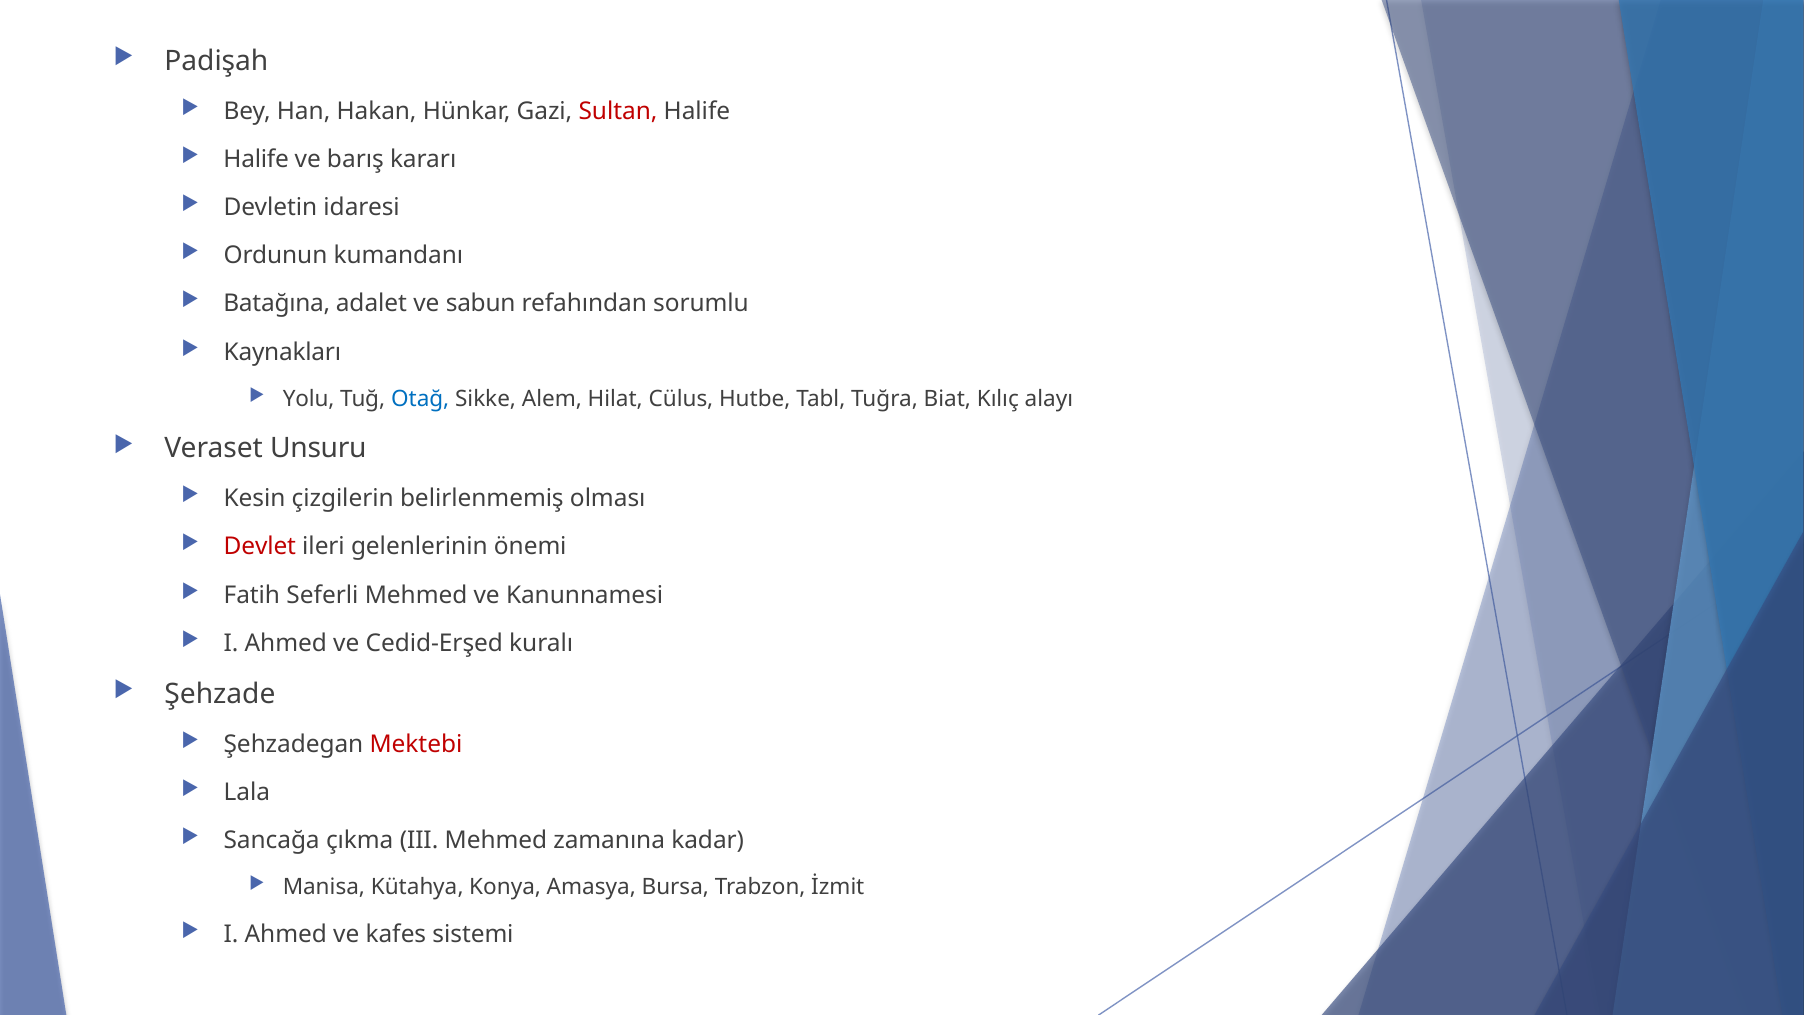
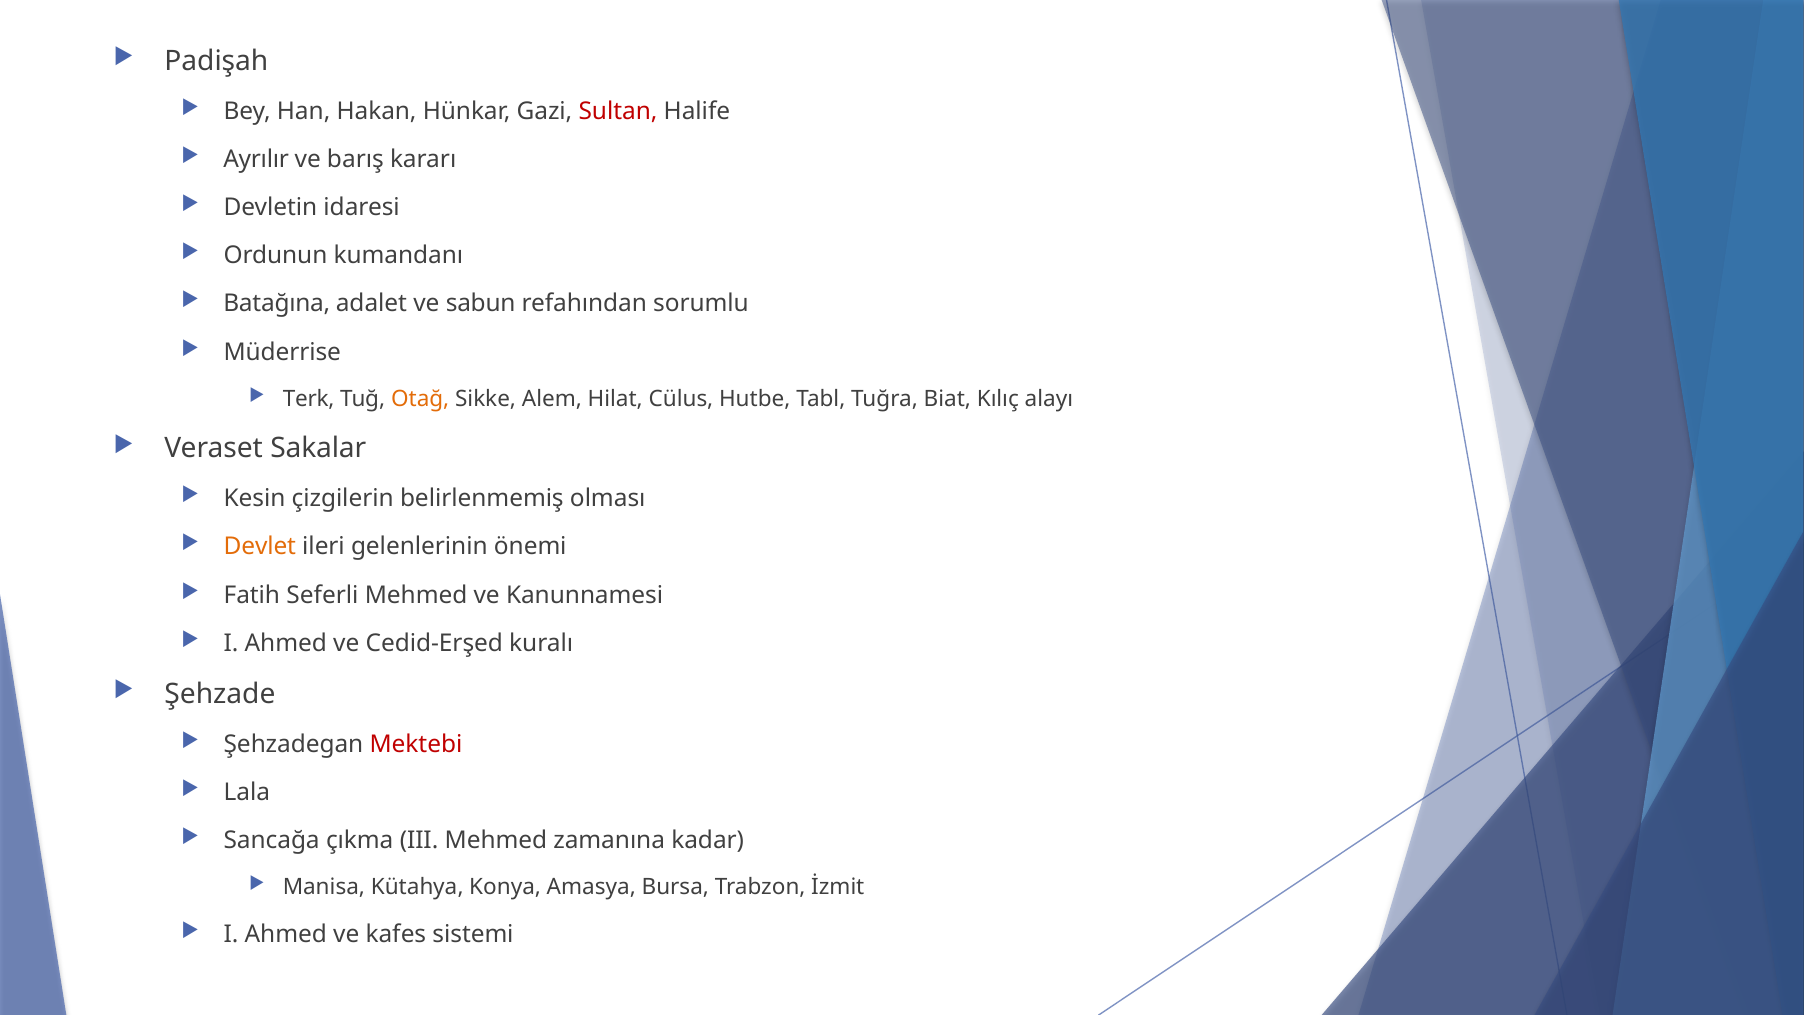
Halife at (256, 159): Halife -> Ayrılır
Kaynakları: Kaynakları -> Müderrise
Yolu: Yolu -> Terk
Otağ colour: blue -> orange
Unsuru: Unsuru -> Sakalar
Devlet colour: red -> orange
